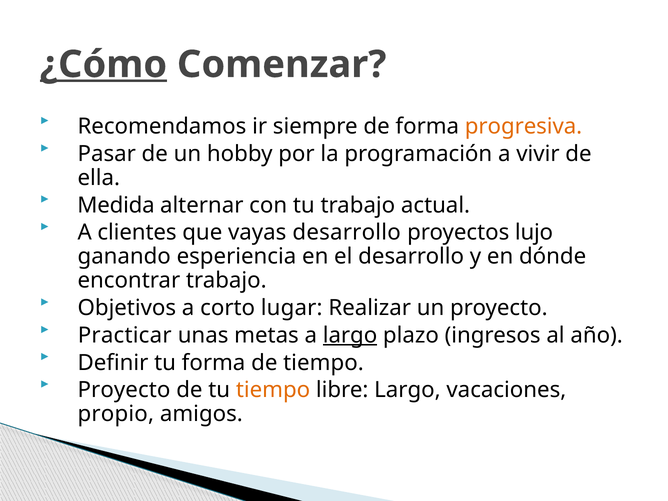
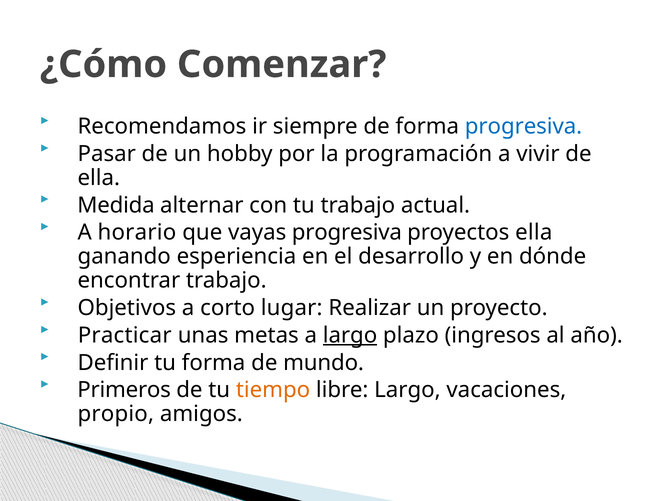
¿Cómo underline: present -> none
progresiva at (524, 126) colour: orange -> blue
clientes: clientes -> horario
vayas desarrollo: desarrollo -> progresiva
proyectos lujo: lujo -> ella
de tiempo: tiempo -> mundo
Proyecto at (124, 390): Proyecto -> Primeros
